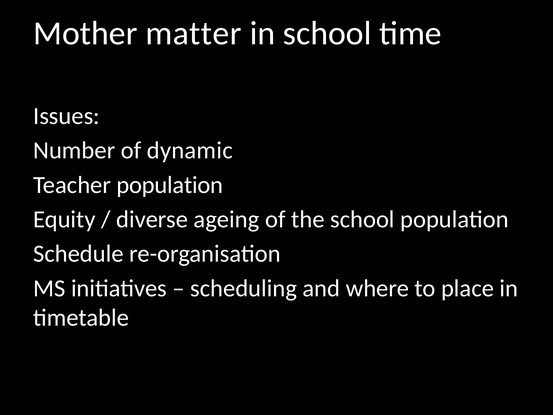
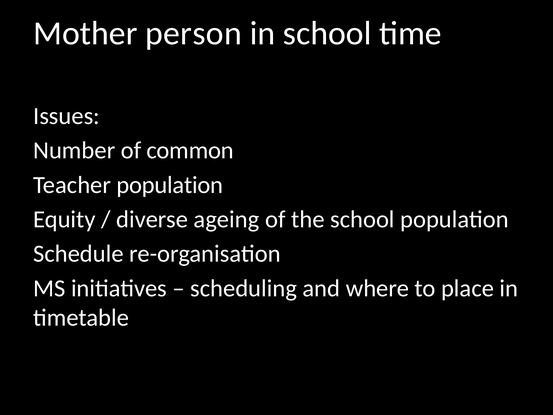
matter: matter -> person
dynamic: dynamic -> common
